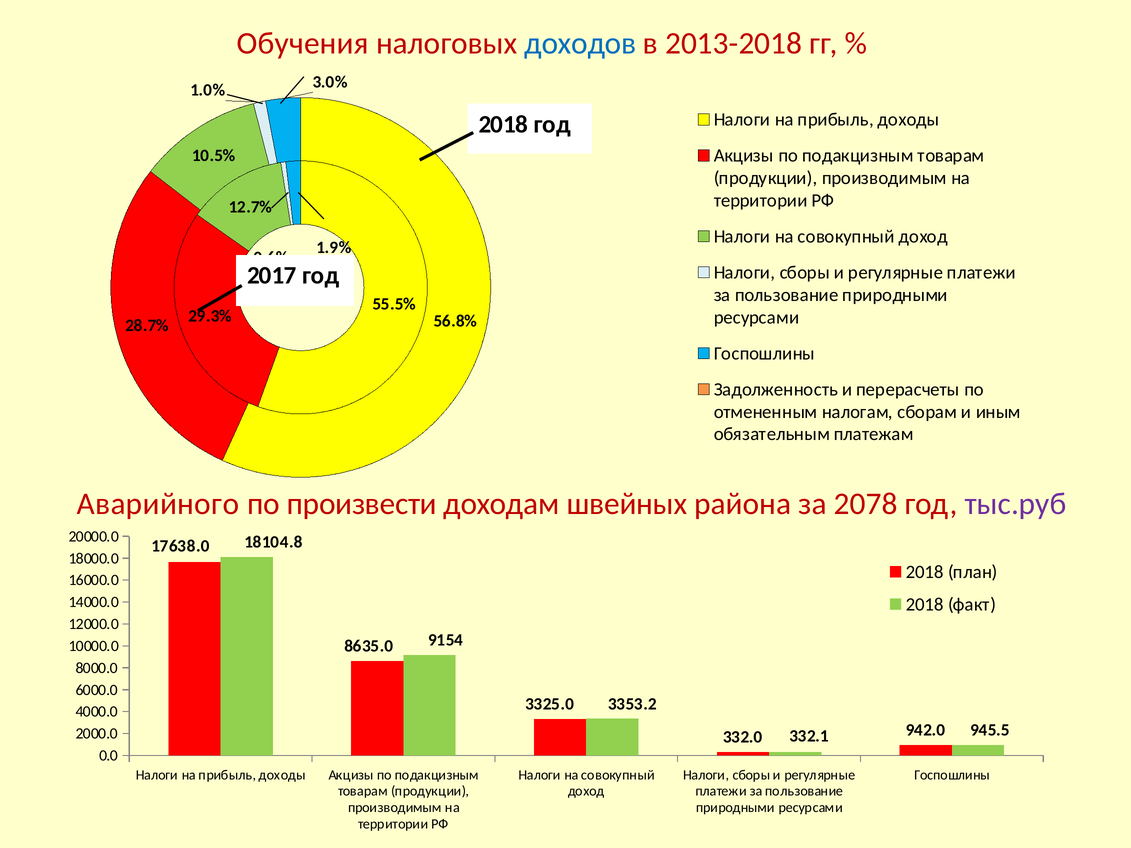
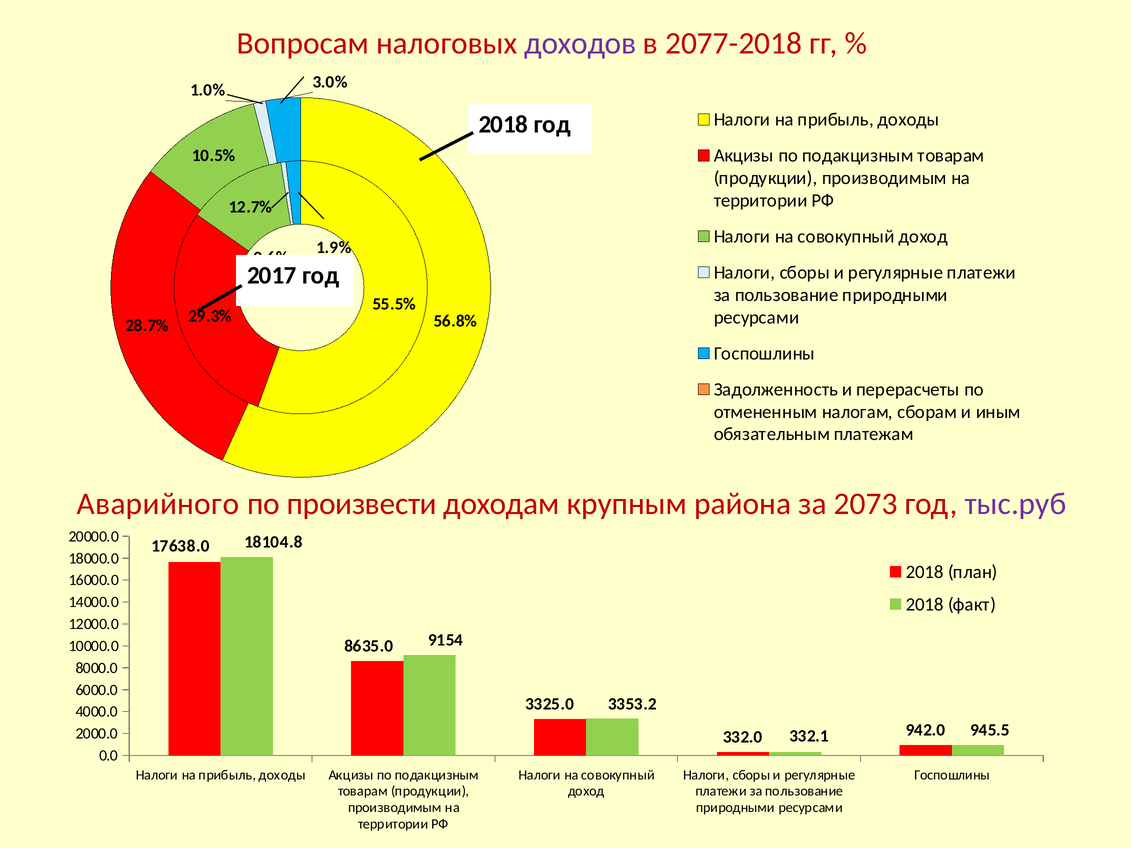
Обучения: Обучения -> Вопросам
доходов colour: blue -> purple
2013-2018: 2013-2018 -> 2077-2018
швейных: швейных -> крупным
2078: 2078 -> 2073
